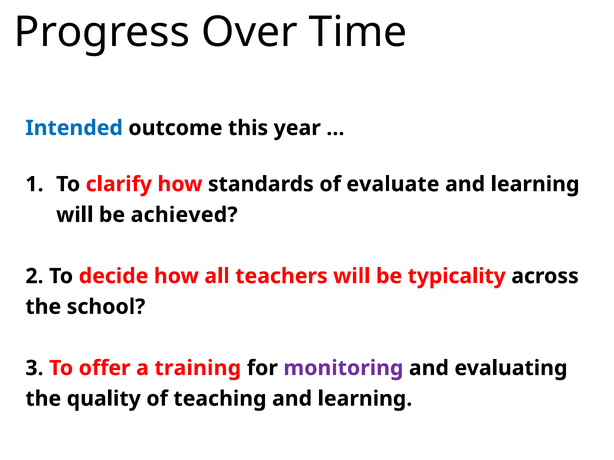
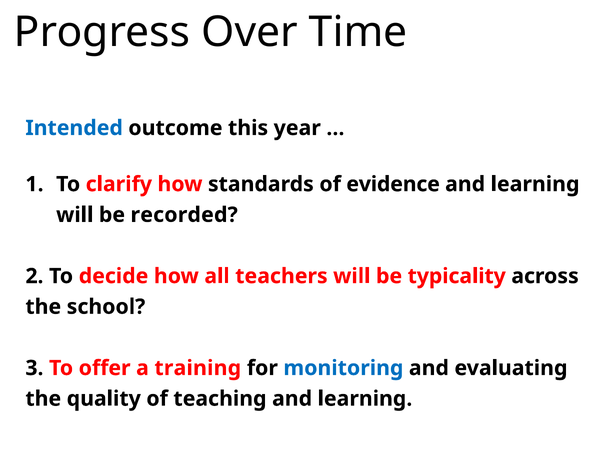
evaluate: evaluate -> evidence
achieved: achieved -> recorded
monitoring colour: purple -> blue
